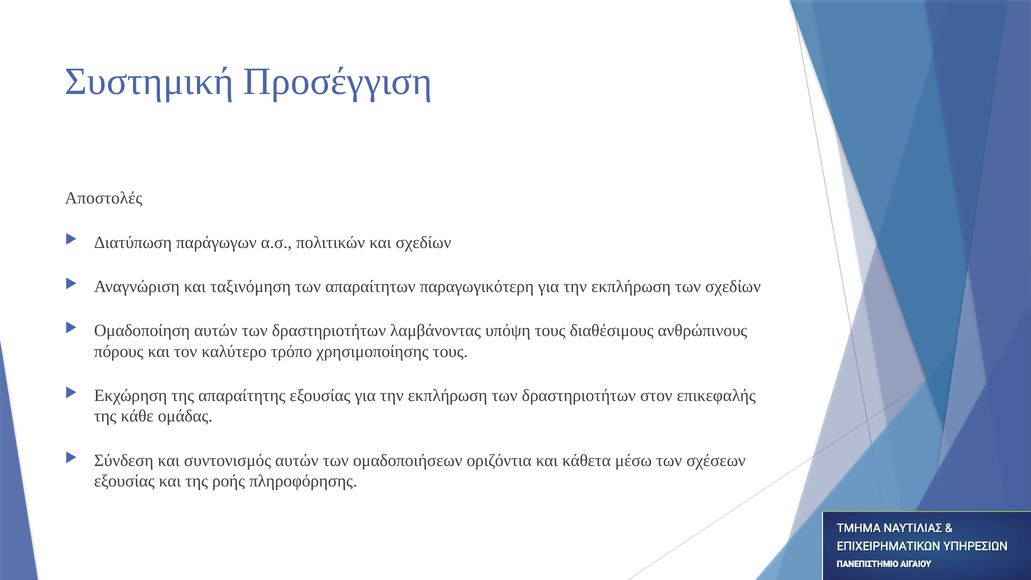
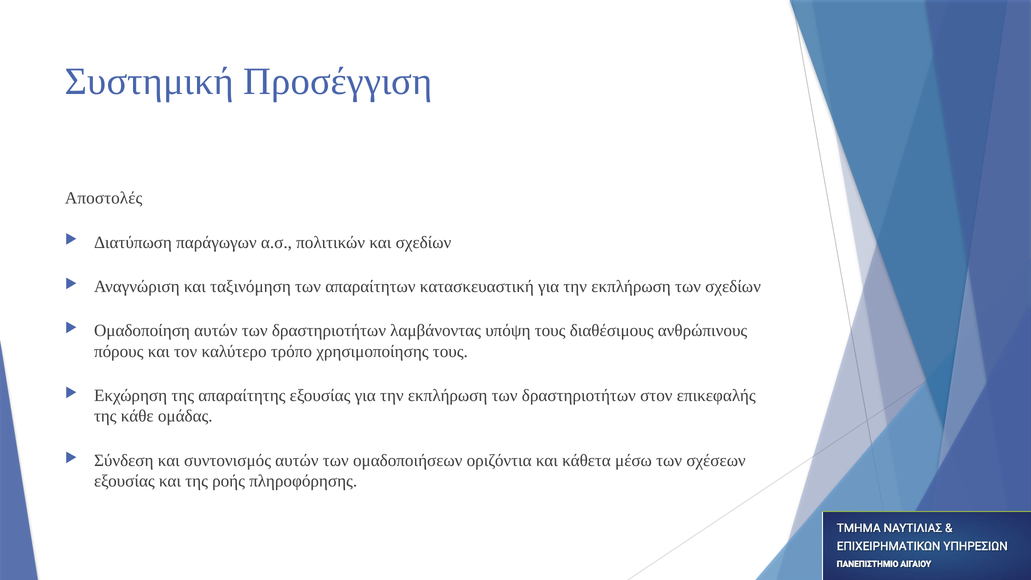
παραγωγικότερη: παραγωγικότερη -> κατασκευαστική
